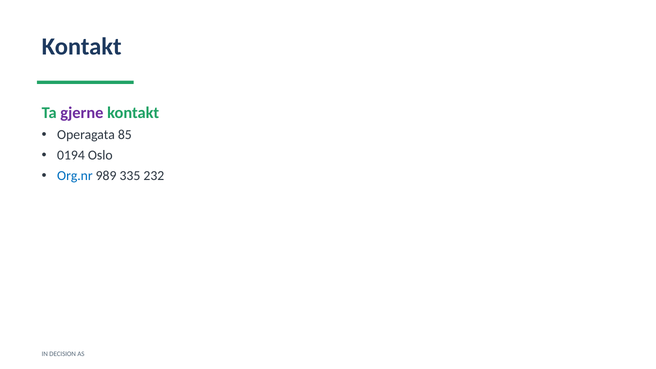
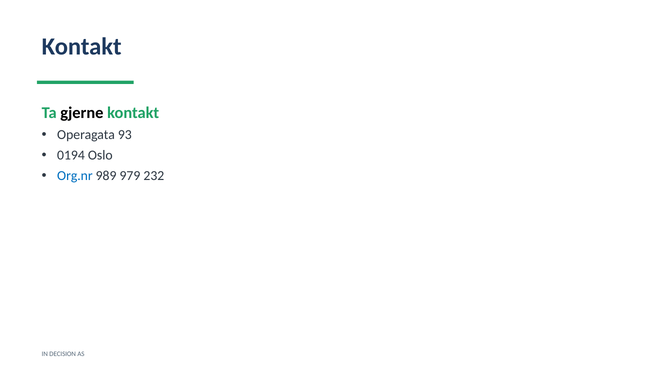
gjerne colour: purple -> black
85: 85 -> 93
335: 335 -> 979
